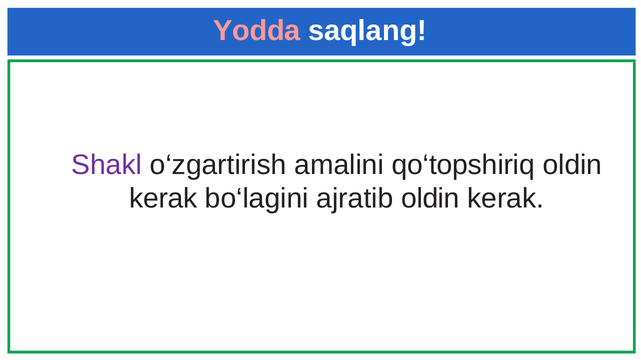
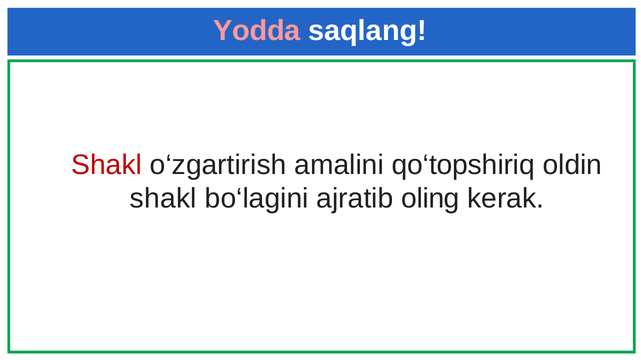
Shakl at (107, 165) colour: purple -> red
kerak at (163, 199): kerak -> shakl
ajratib oldin: oldin -> oling
